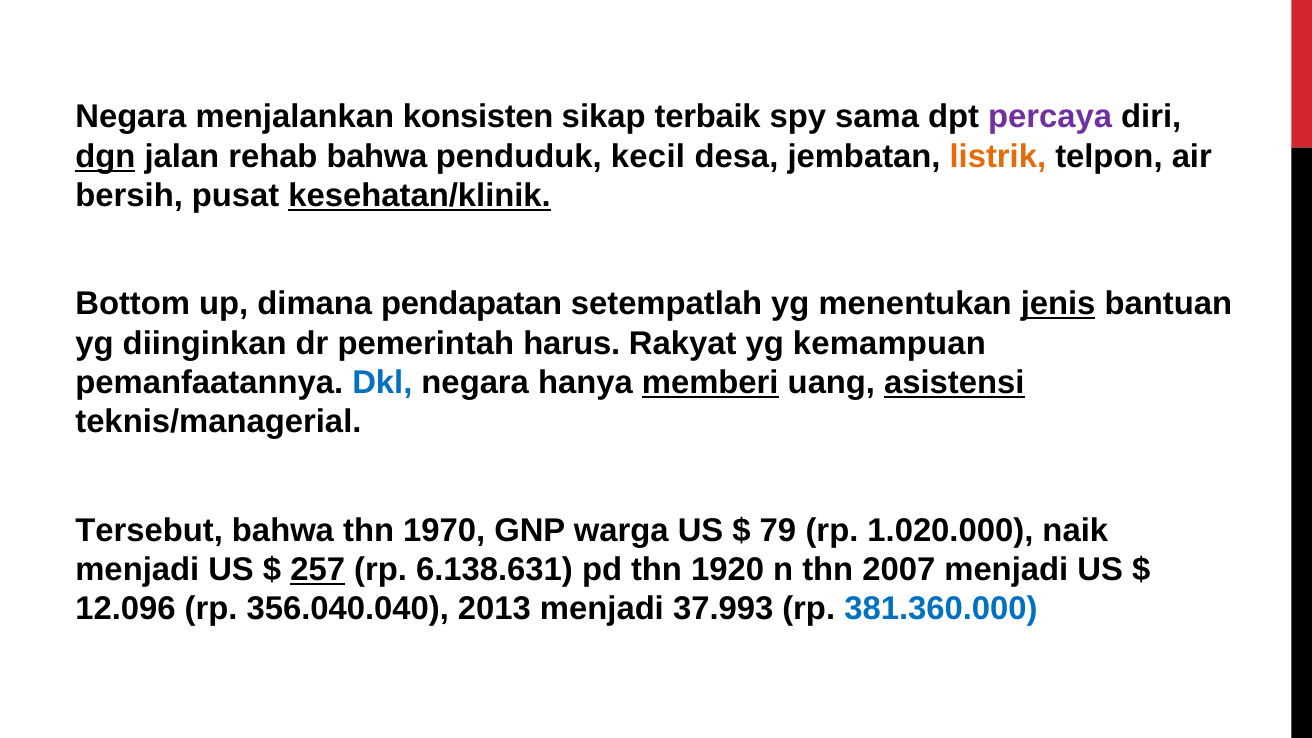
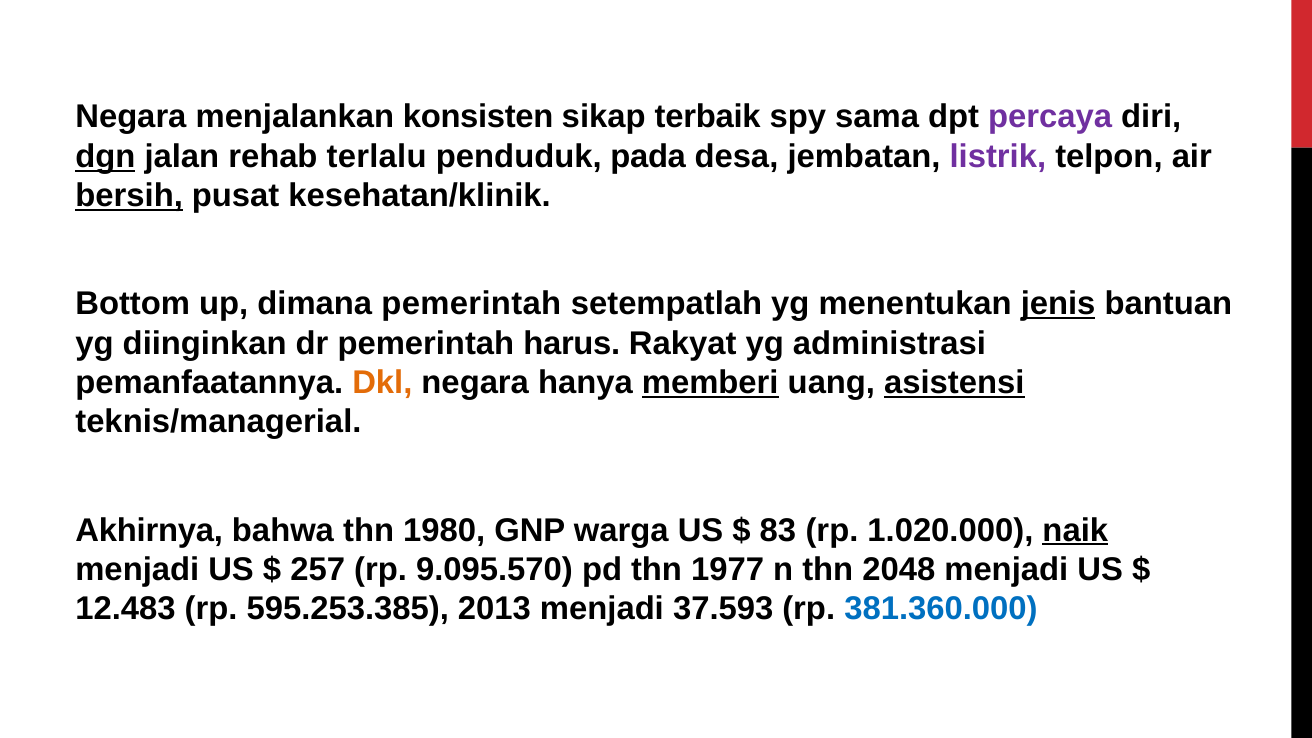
rehab bahwa: bahwa -> terlalu
kecil: kecil -> pada
listrik colour: orange -> purple
bersih underline: none -> present
kesehatan/klinik underline: present -> none
dimana pendapatan: pendapatan -> pemerintah
kemampuan: kemampuan -> administrasi
Dkl colour: blue -> orange
Tersebut: Tersebut -> Akhirnya
1970: 1970 -> 1980
79: 79 -> 83
naik underline: none -> present
257 underline: present -> none
6.138.631: 6.138.631 -> 9.095.570
1920: 1920 -> 1977
2007: 2007 -> 2048
12.096: 12.096 -> 12.483
356.040.040: 356.040.040 -> 595.253.385
37.993: 37.993 -> 37.593
